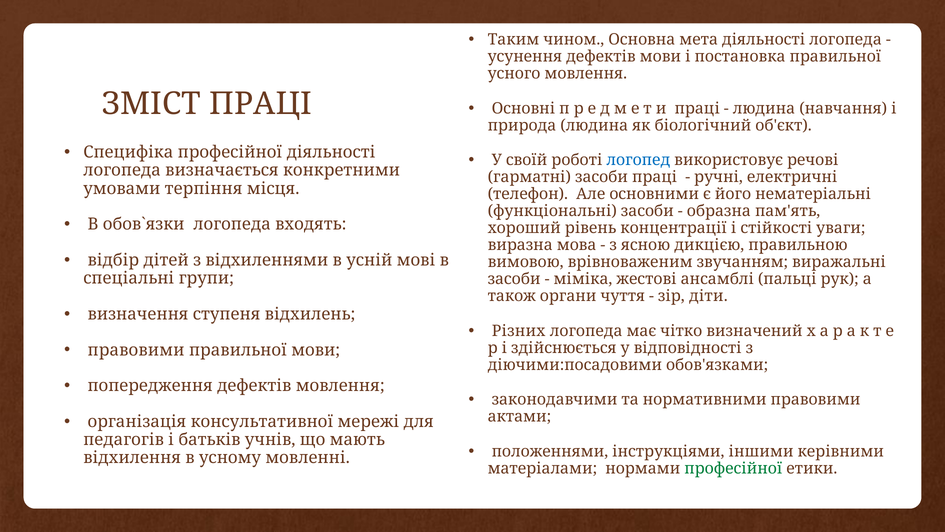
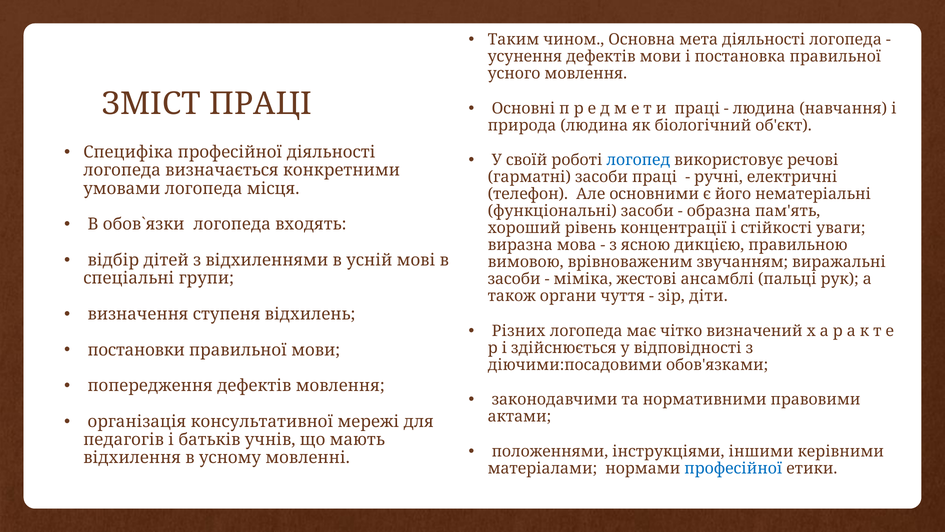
умовами терпіння: терпіння -> логопеда
правовими at (136, 350): правовими -> постановки
професійної at (733, 468) colour: green -> blue
